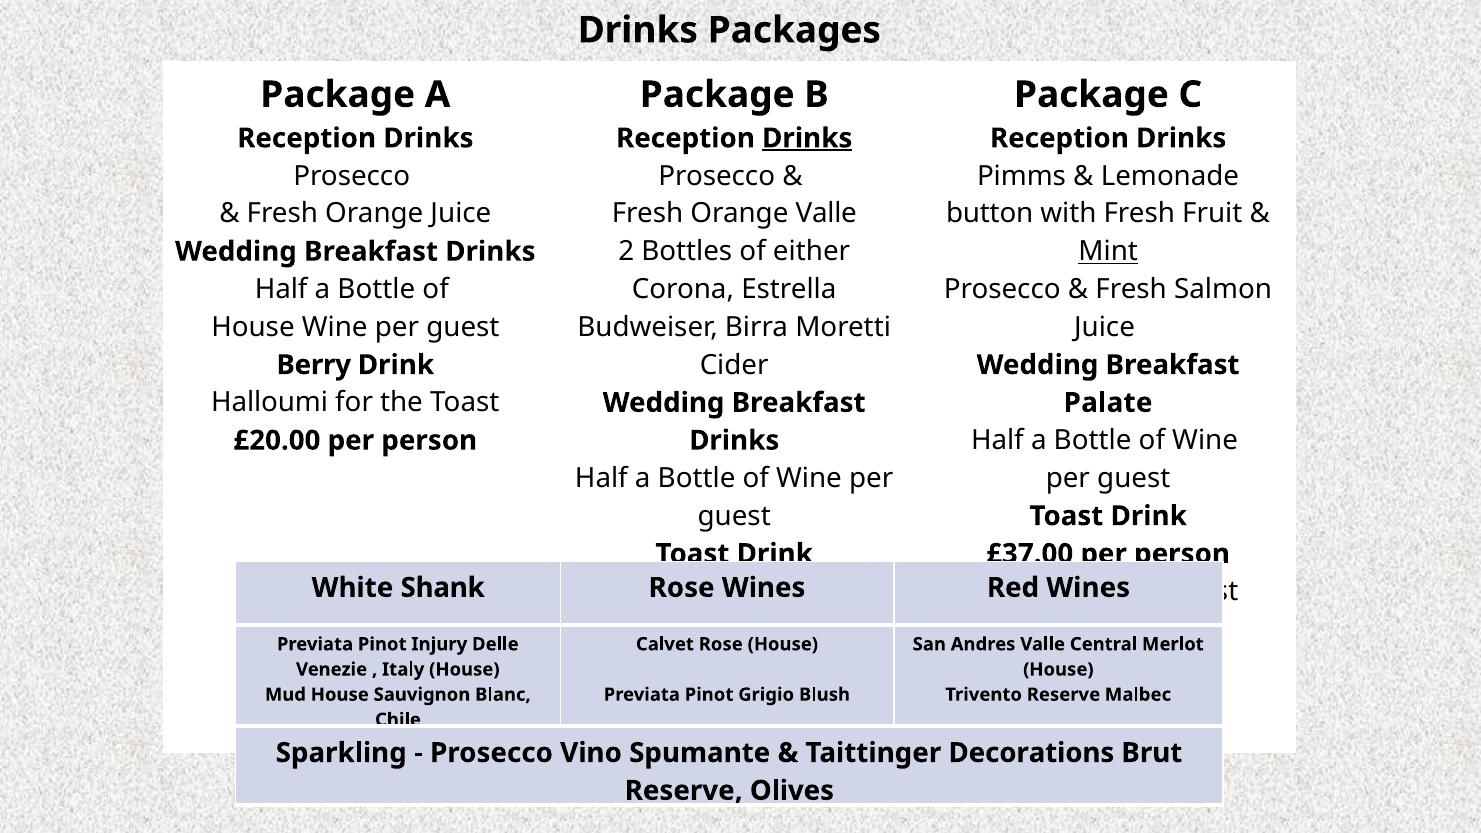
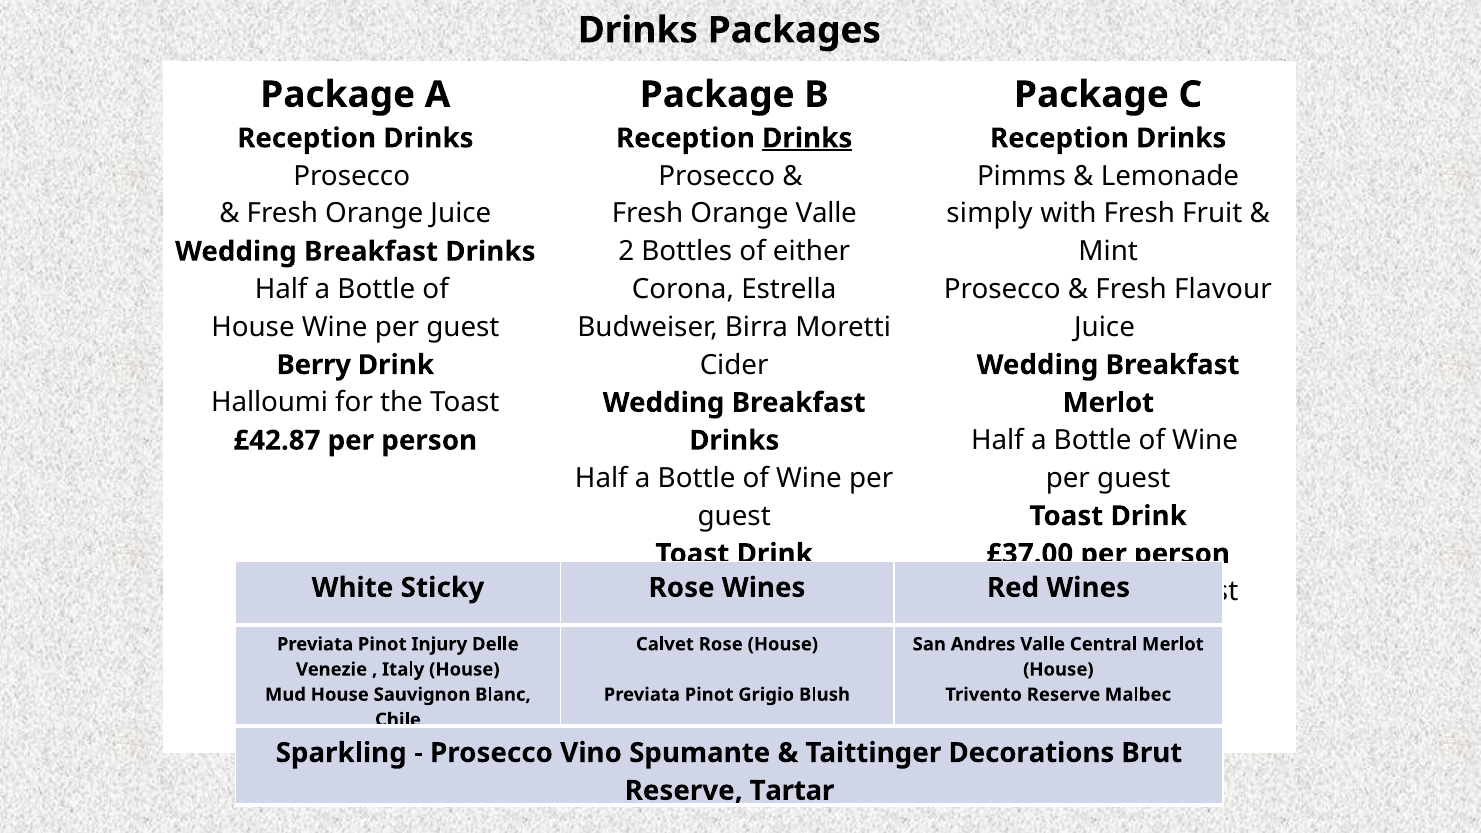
button: button -> simply
Mint underline: present -> none
Salmon: Salmon -> Flavour
Palate at (1108, 403): Palate -> Merlot
£20.00: £20.00 -> £42.87
Shank: Shank -> Sticky
Olives: Olives -> Tartar
